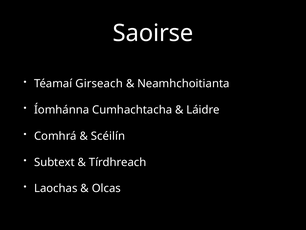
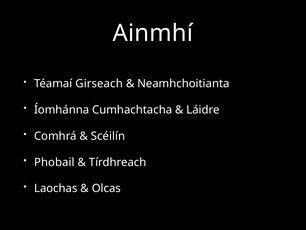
Saoirse: Saoirse -> Ainmhí
Subtext: Subtext -> Phobail
